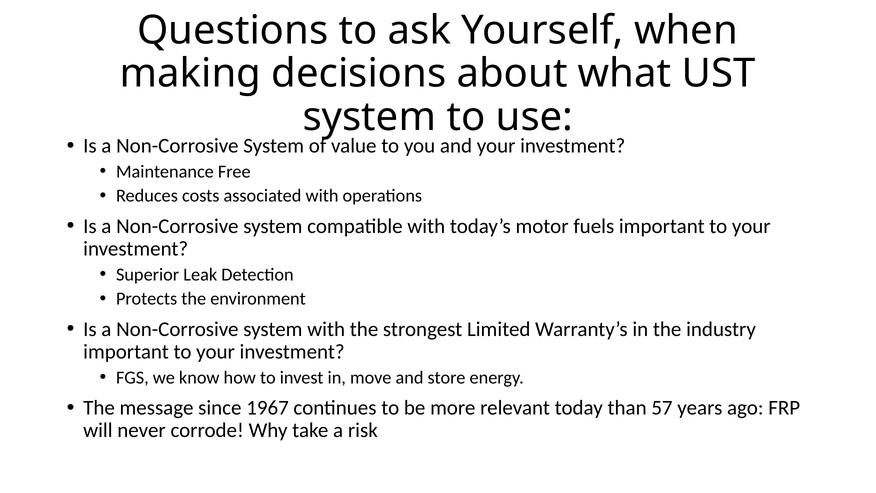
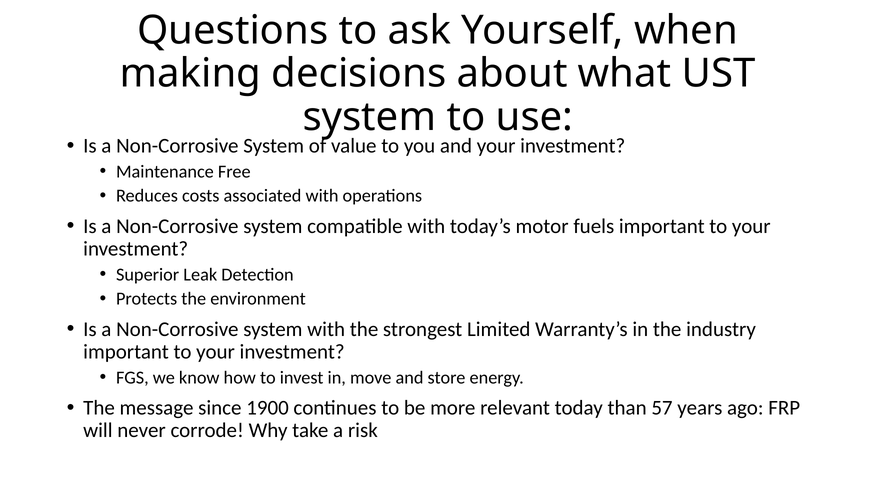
1967: 1967 -> 1900
